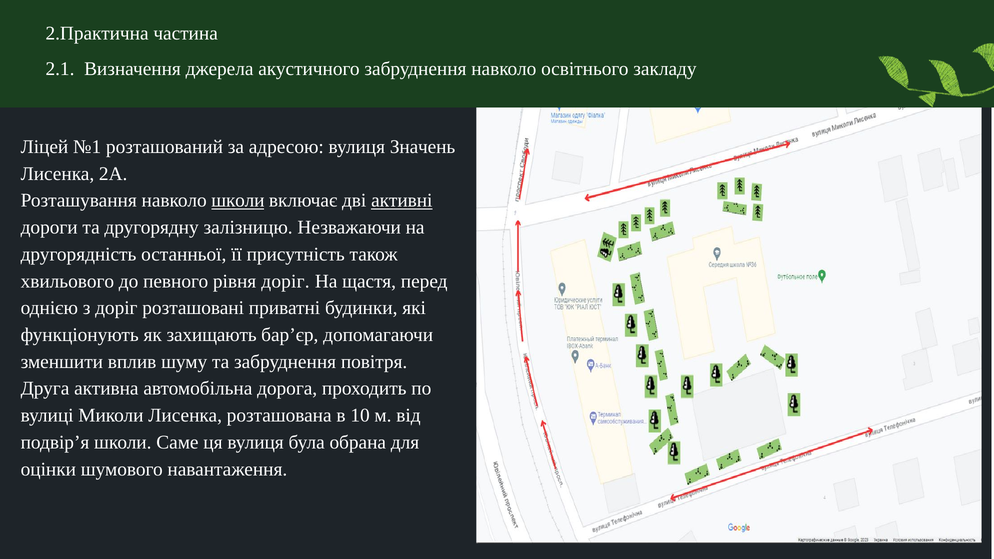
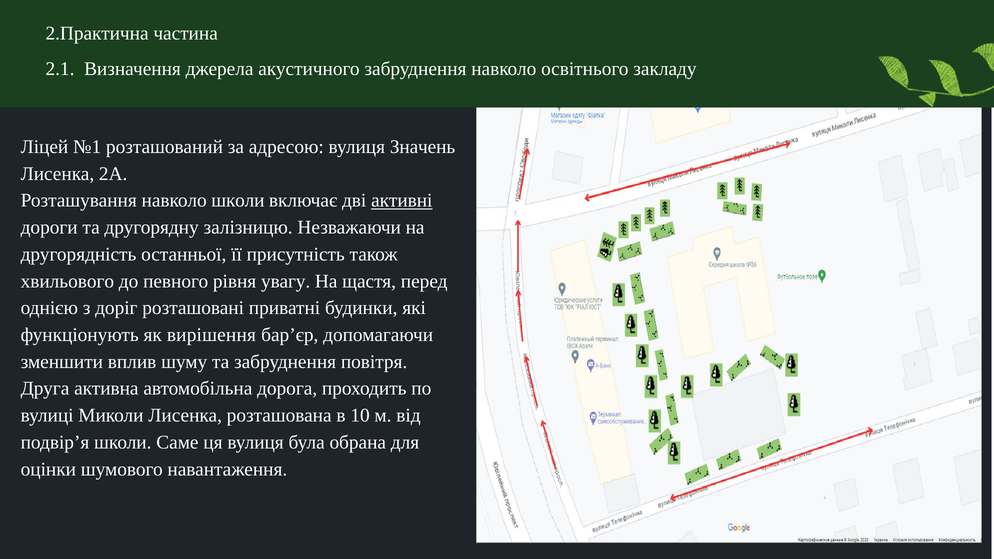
школи at (238, 201) underline: present -> none
рівня доріг: доріг -> увагу
захищають: захищають -> вирішення
